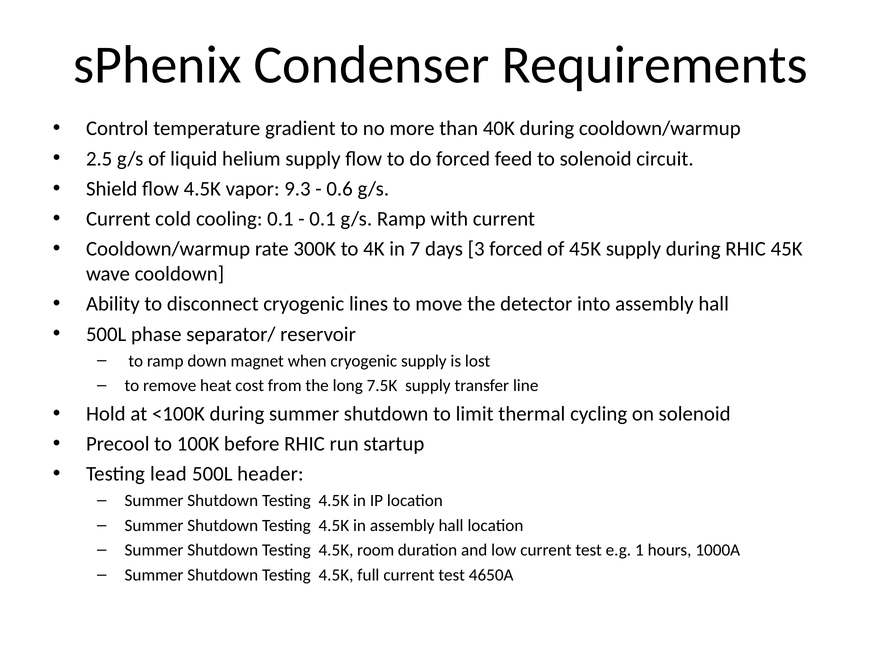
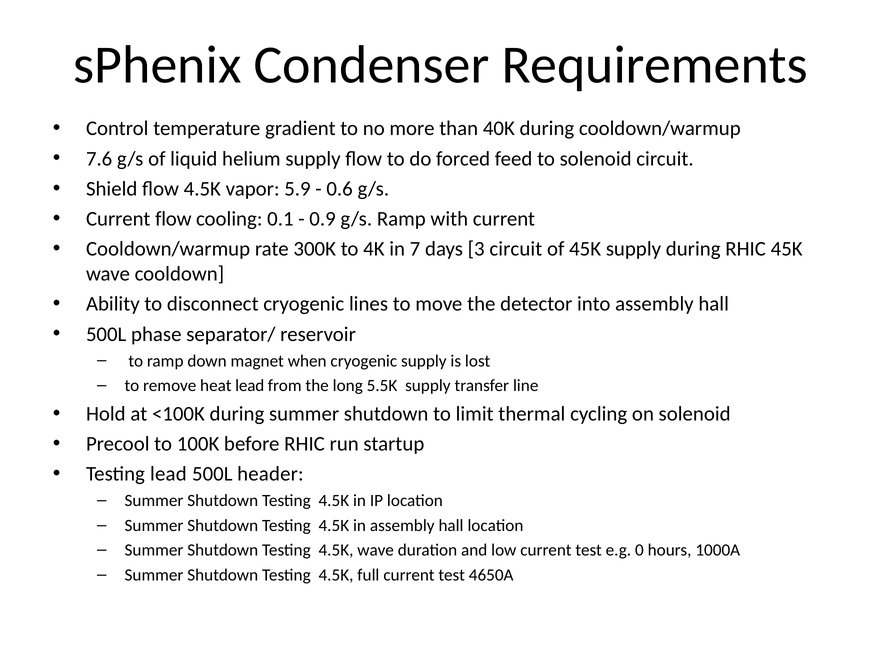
2.5: 2.5 -> 7.6
9.3: 9.3 -> 5.9
Current cold: cold -> flow
0.1 at (323, 219): 0.1 -> 0.9
3 forced: forced -> circuit
heat cost: cost -> lead
7.5K: 7.5K -> 5.5K
4.5K room: room -> wave
1: 1 -> 0
